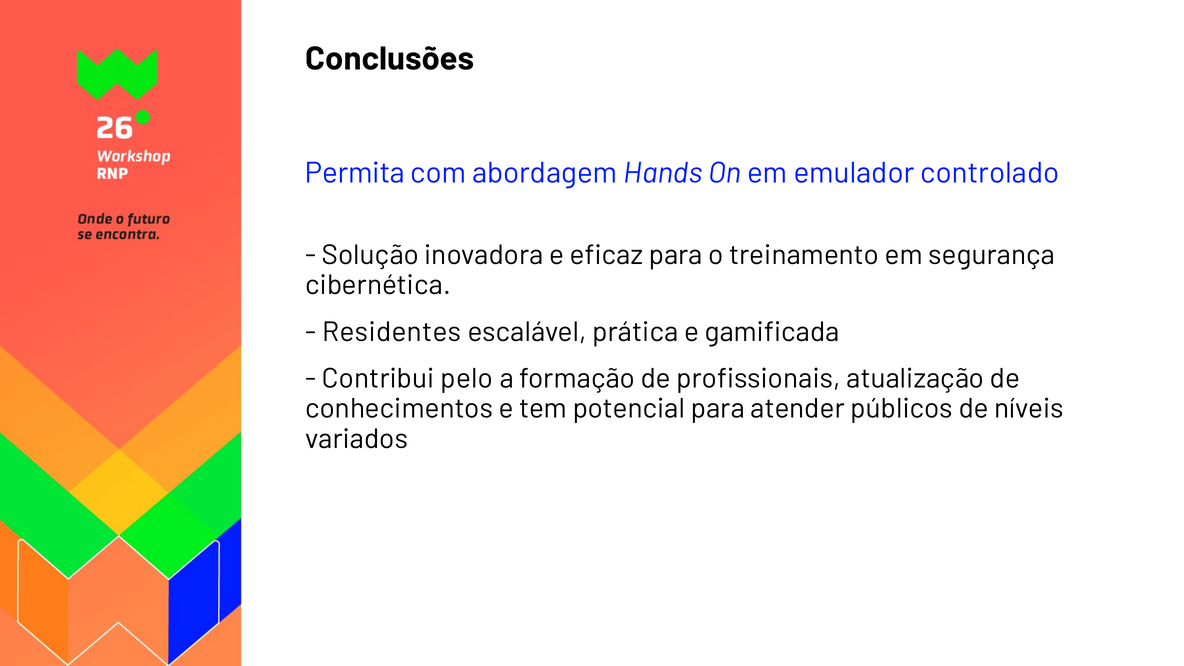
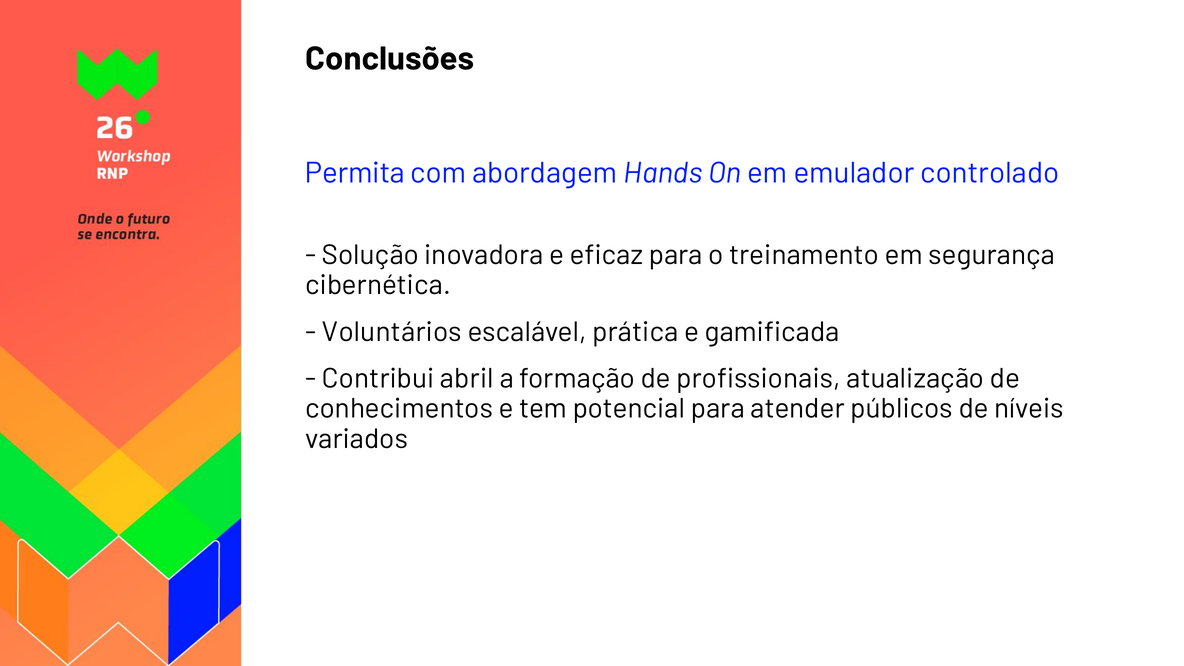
Residentes: Residentes -> Voluntários
pelo: pelo -> abril
